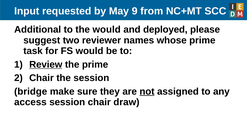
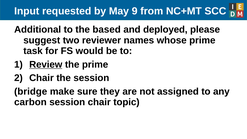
the would: would -> based
not underline: present -> none
access: access -> carbon
draw: draw -> topic
